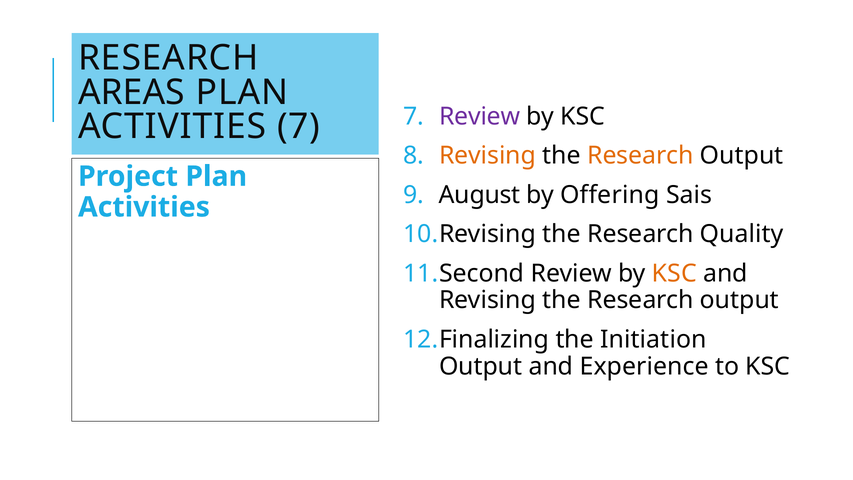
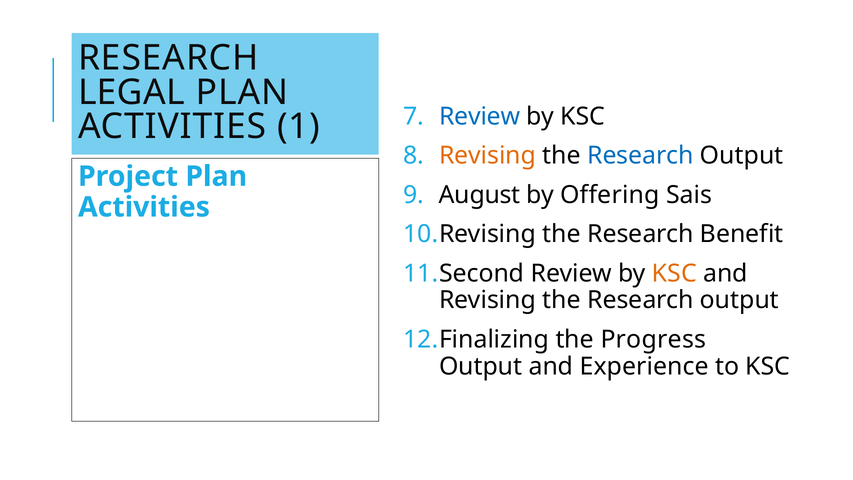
AREAS: AREAS -> LEGAL
ACTIVITIES 7: 7 -> 1
Review at (480, 116) colour: purple -> blue
Research at (640, 156) colour: orange -> blue
Quality: Quality -> Benefit
Initiation: Initiation -> Progress
